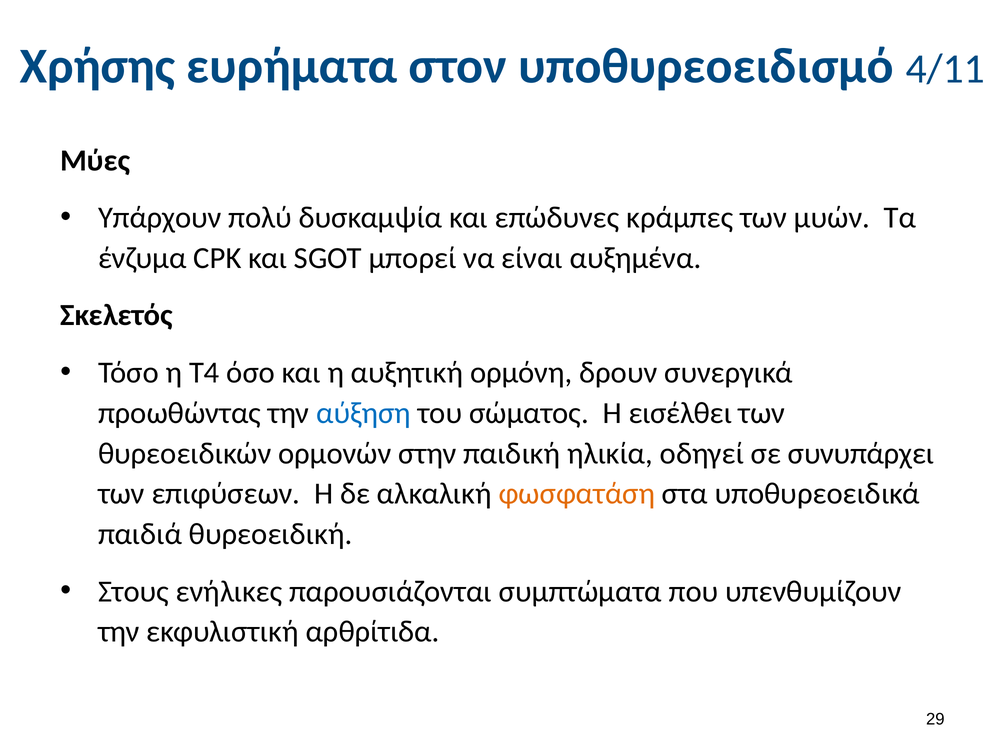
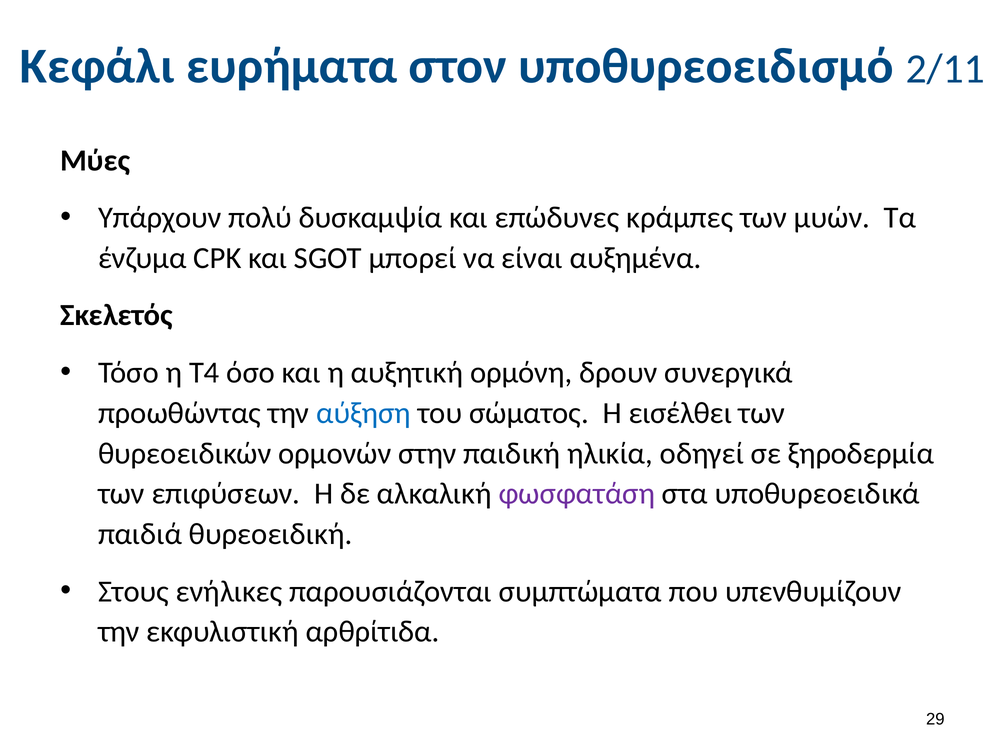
Χρήσης: Χρήσης -> Κεφάλι
4/11: 4/11 -> 2/11
συνυπάρχει: συνυπάρχει -> ξηροδερμία
φωσφατάση colour: orange -> purple
